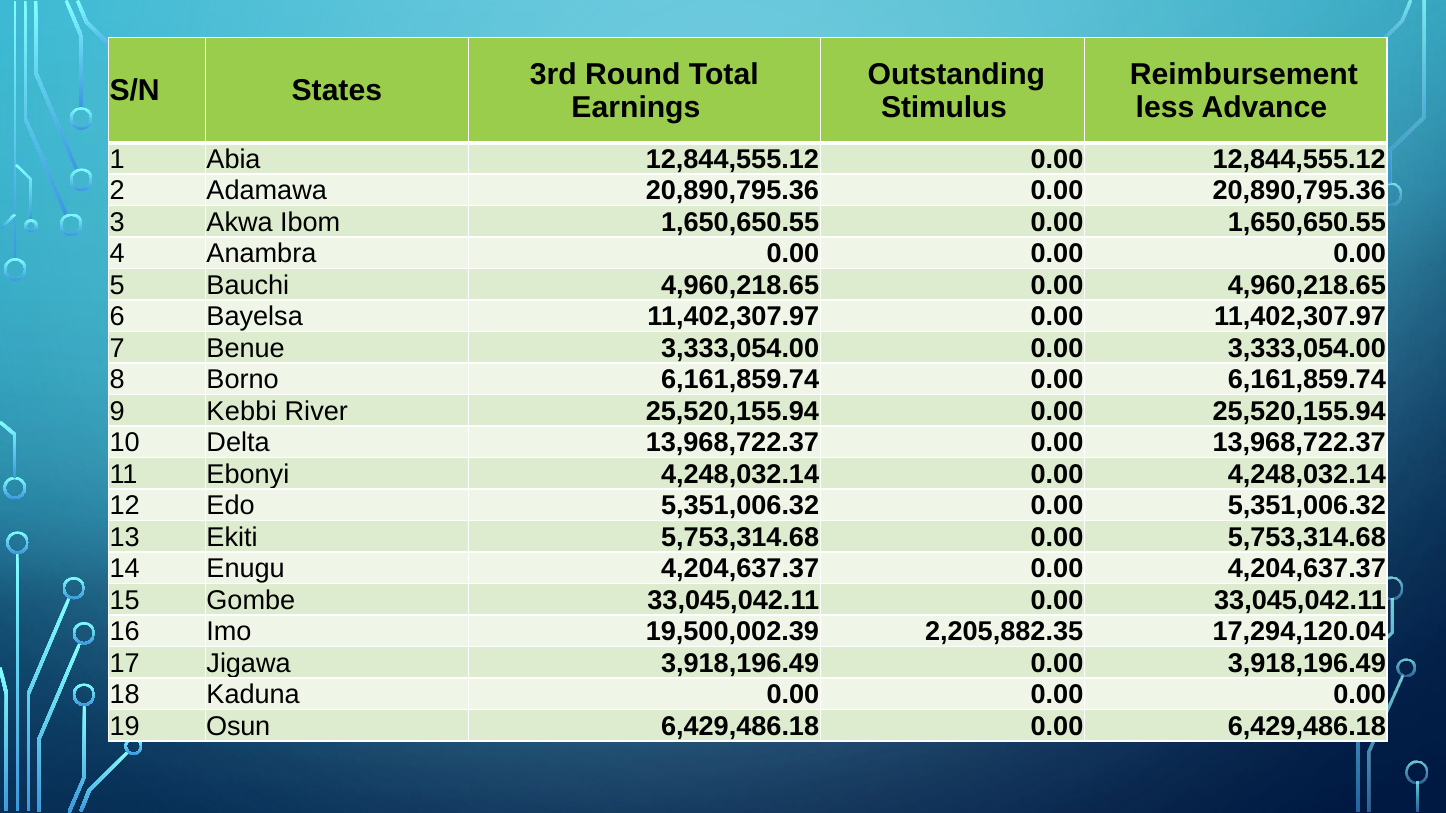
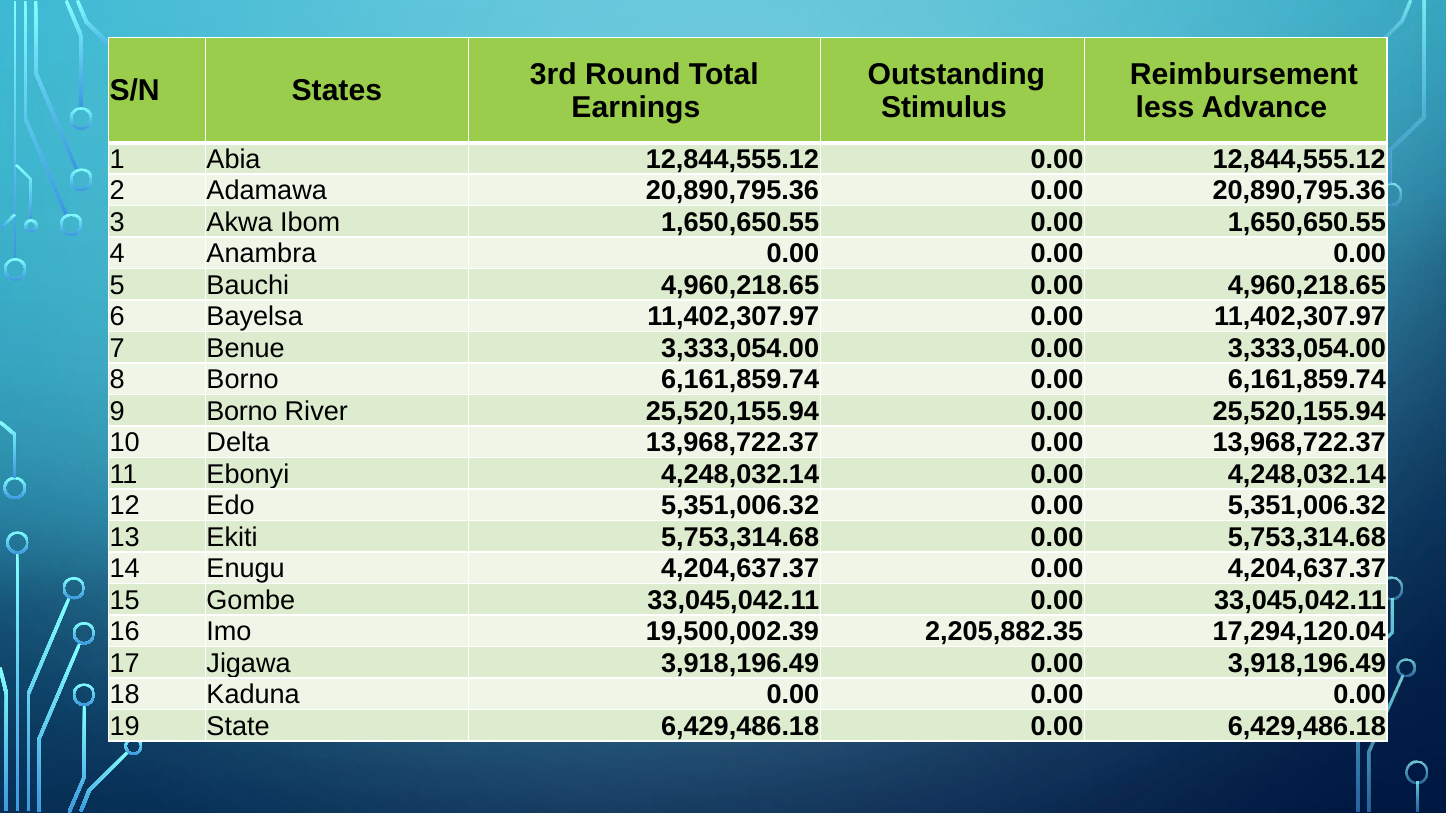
9 Kebbi: Kebbi -> Borno
Osun: Osun -> State
